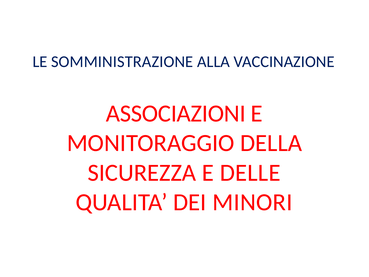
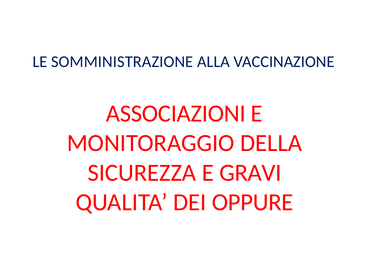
DELLE: DELLE -> GRAVI
MINORI: MINORI -> OPPURE
